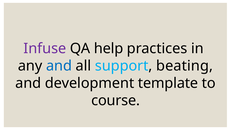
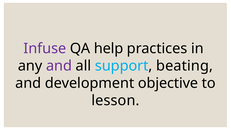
and at (59, 66) colour: blue -> purple
template: template -> objective
course: course -> lesson
